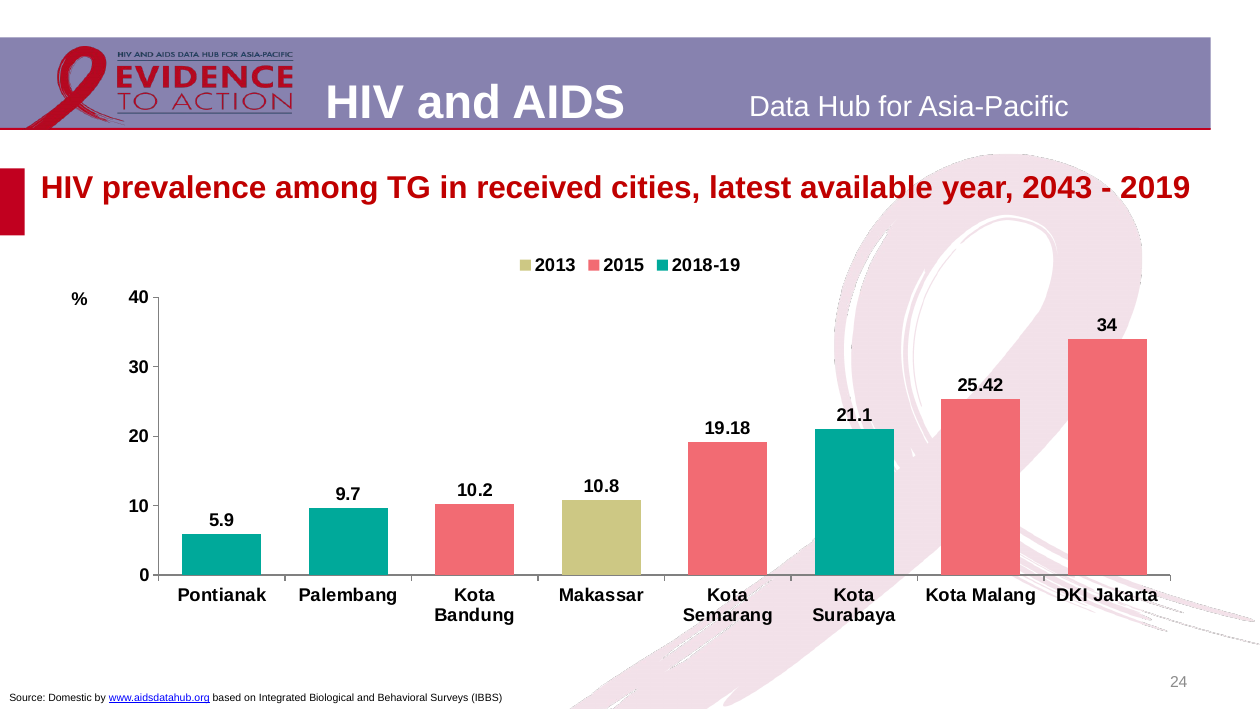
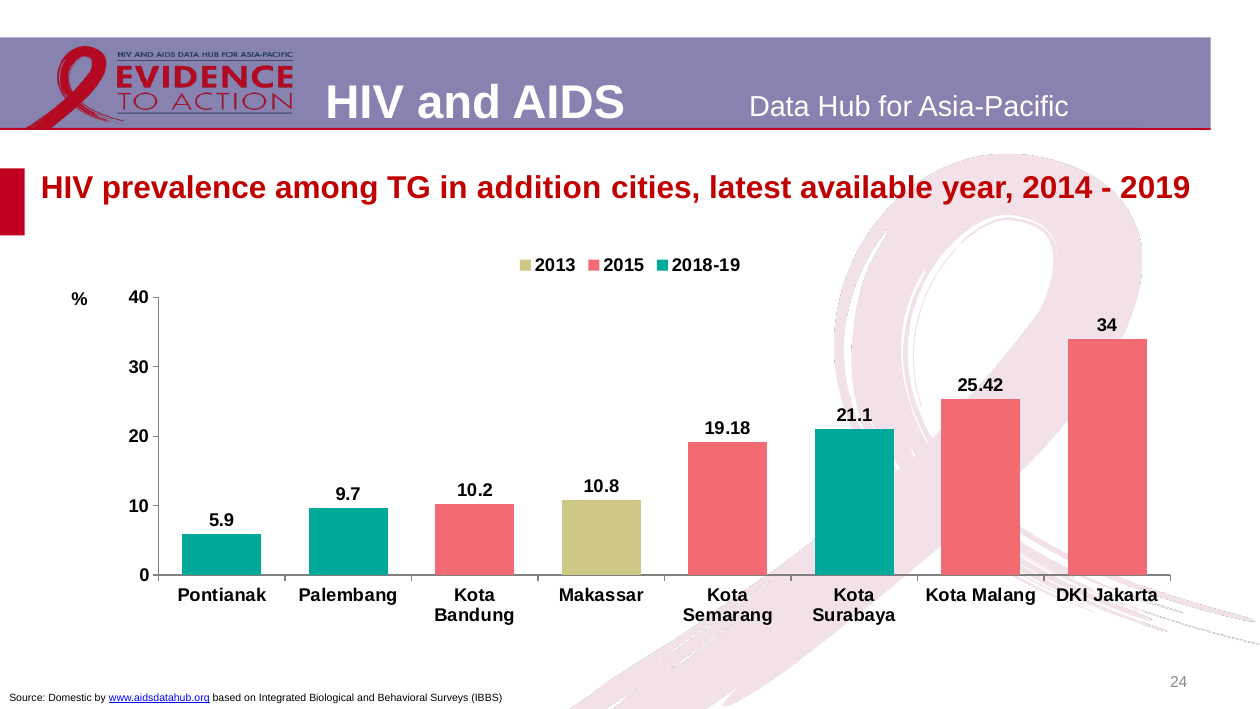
received: received -> addition
2043: 2043 -> 2014
